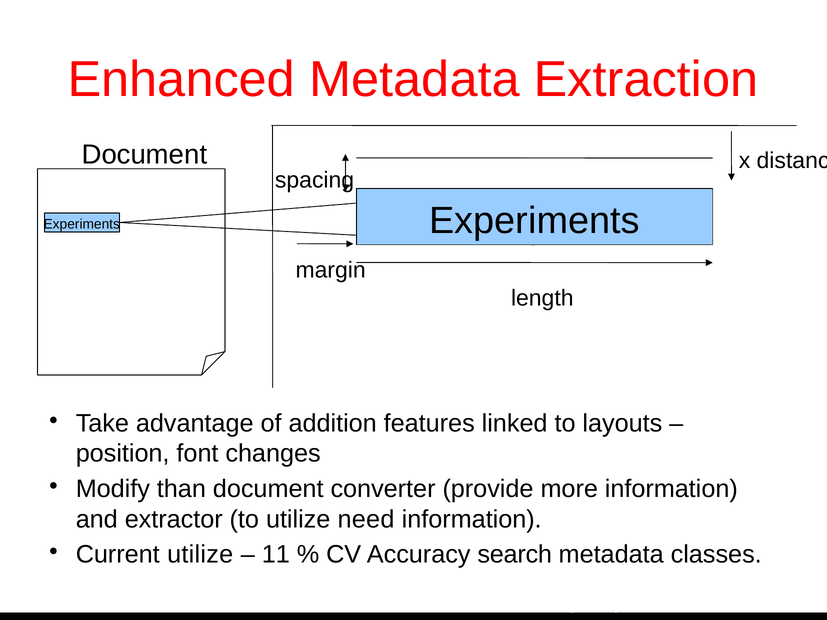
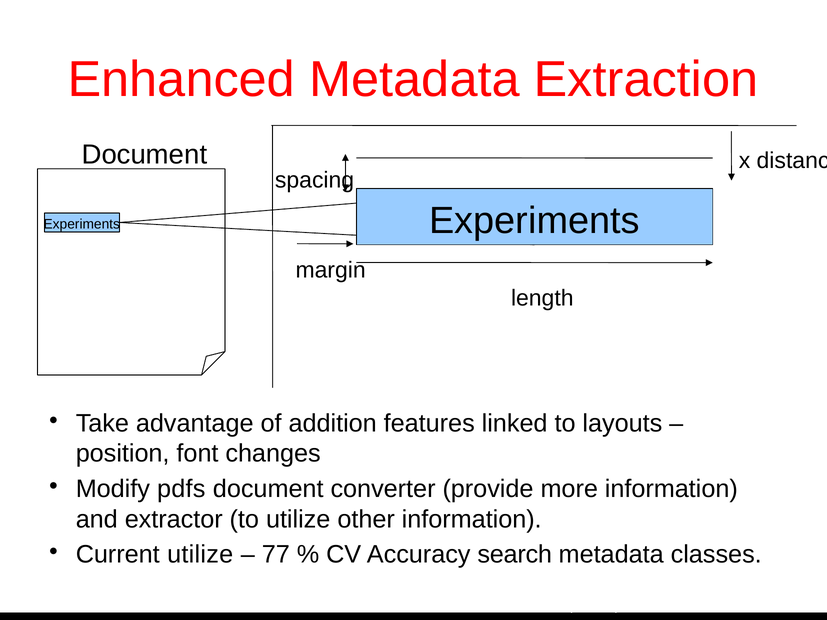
than: than -> pdfs
need: need -> other
11: 11 -> 77
